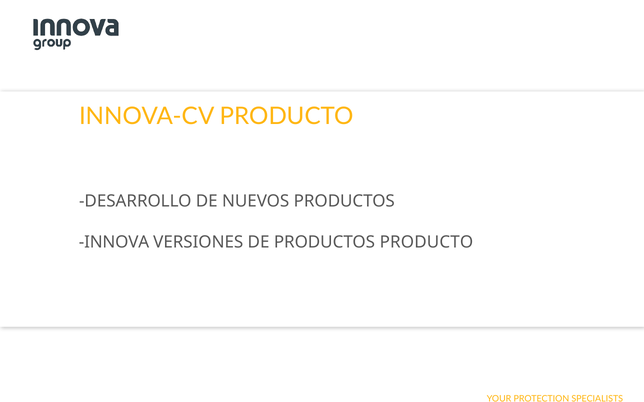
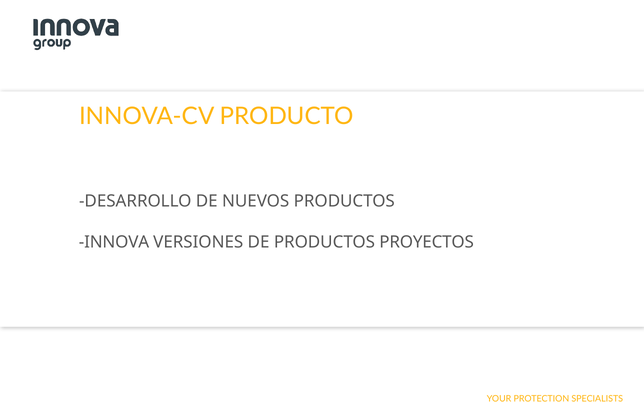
PRODUCTOS PRODUCTO: PRODUCTO -> PROYECTOS
